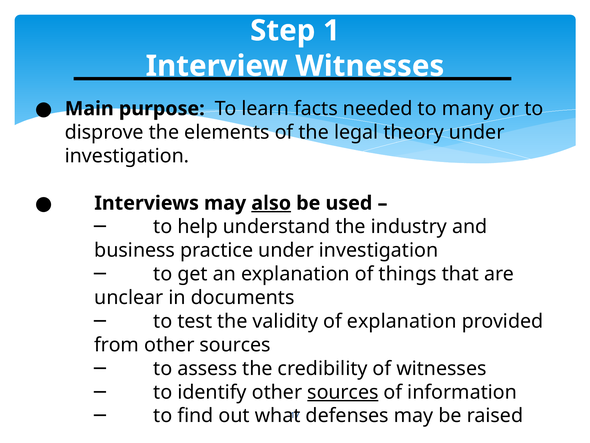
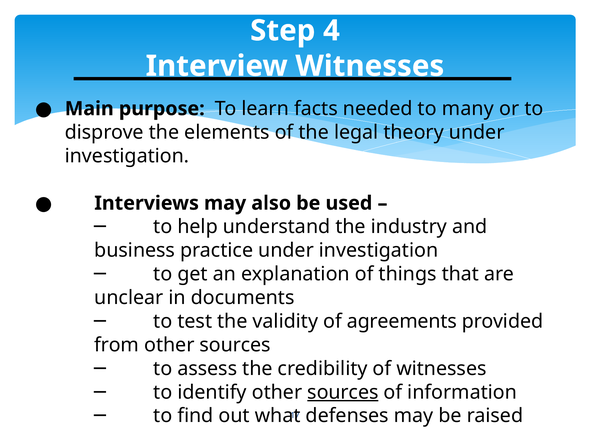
1: 1 -> 4
also underline: present -> none
of explanation: explanation -> agreements
